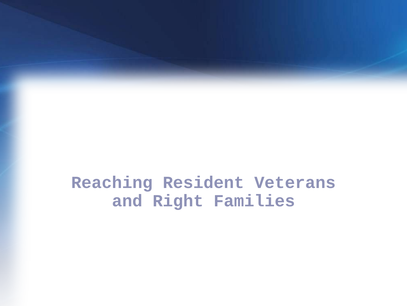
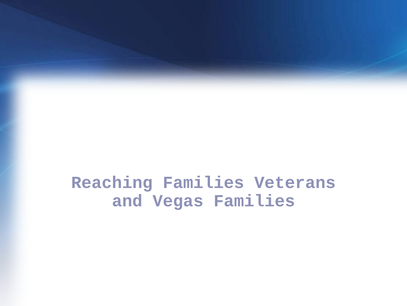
Reaching Resident: Resident -> Families
Right: Right -> Vegas
